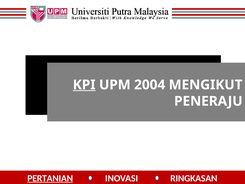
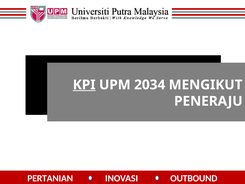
2004: 2004 -> 2034
PERTANIAN underline: present -> none
RINGKASAN: RINGKASAN -> OUTBOUND
